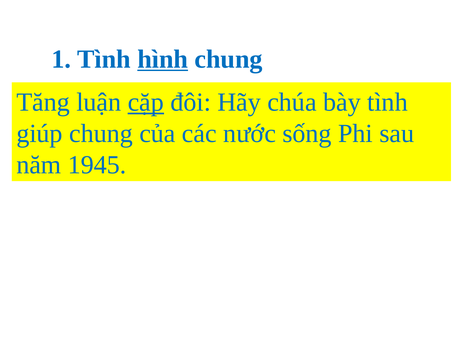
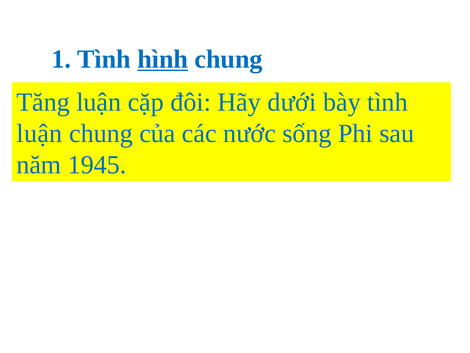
cặp underline: present -> none
chúa: chúa -> dưới
giúp at (40, 133): giúp -> luận
